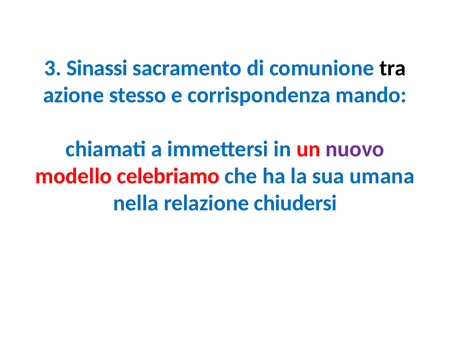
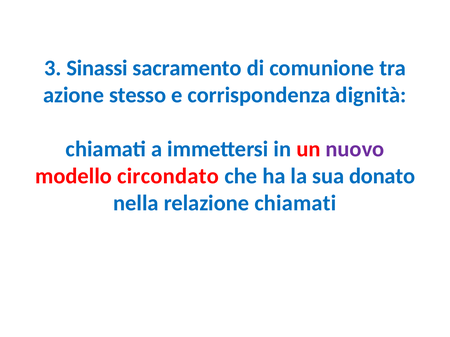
tra colour: black -> blue
mando: mando -> dignità
celebriamo: celebriamo -> circondato
umana: umana -> donato
relazione chiudersi: chiudersi -> chiamati
